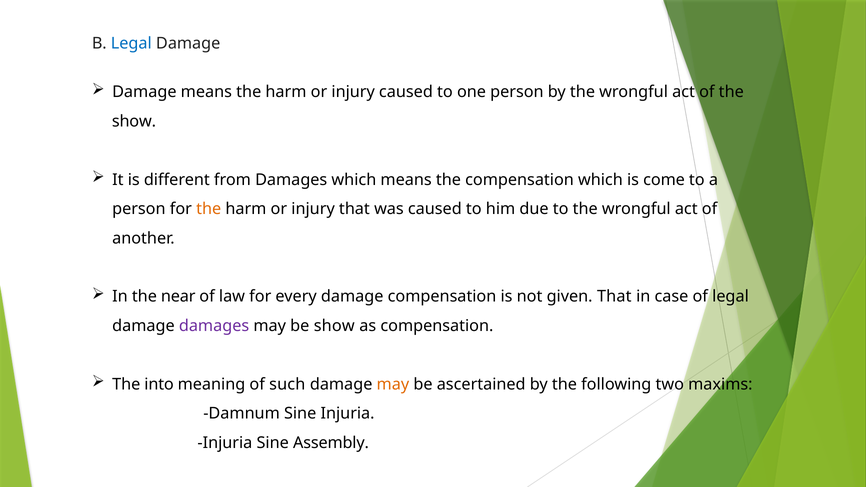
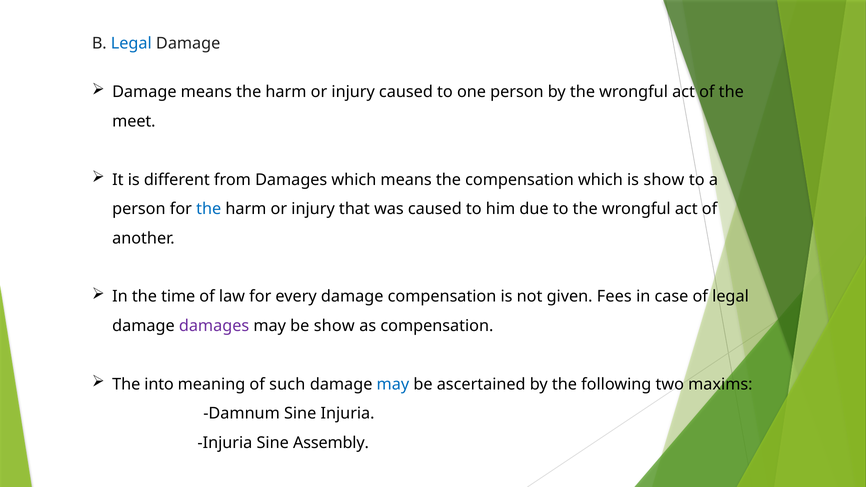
show at (134, 121): show -> meet
is come: come -> show
the at (209, 209) colour: orange -> blue
near: near -> time
given That: That -> Fees
may at (393, 384) colour: orange -> blue
